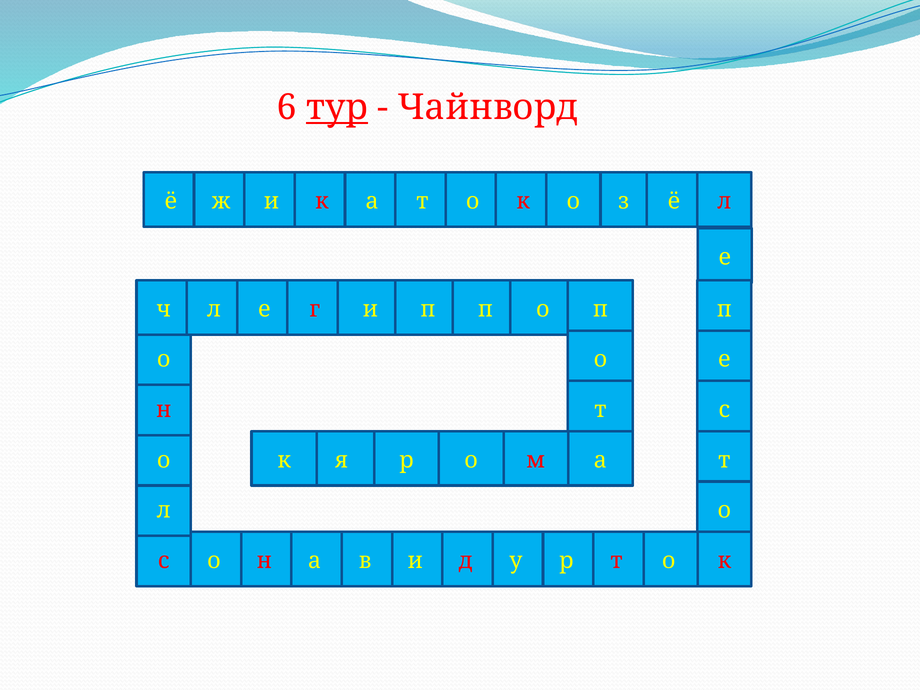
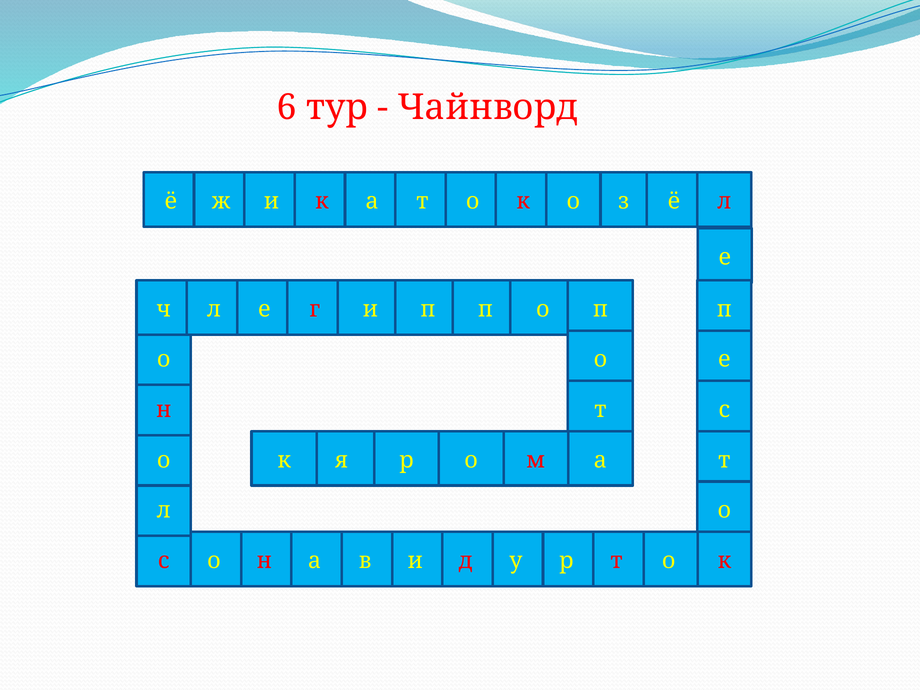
тур underline: present -> none
